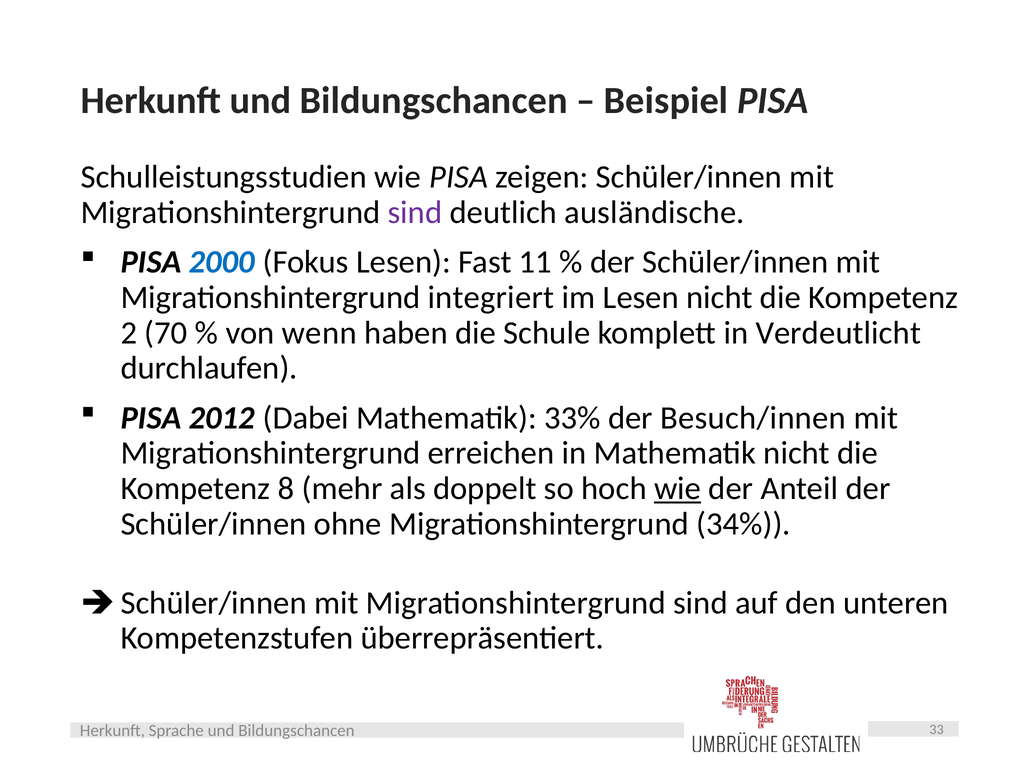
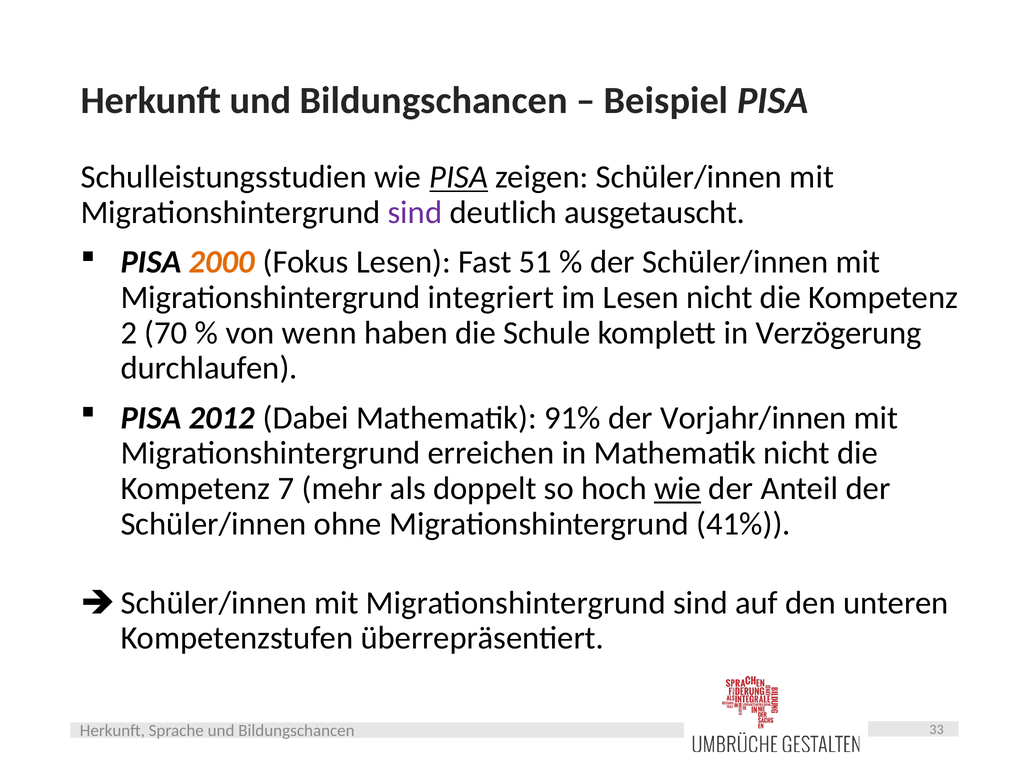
PISA at (459, 177) underline: none -> present
ausländische: ausländische -> ausgetauscht
2000 colour: blue -> orange
11: 11 -> 51
Verdeutlicht: Verdeutlicht -> Verzögerung
33%: 33% -> 91%
Besuch/innen: Besuch/innen -> Vorjahr/innen
8: 8 -> 7
34%: 34% -> 41%
